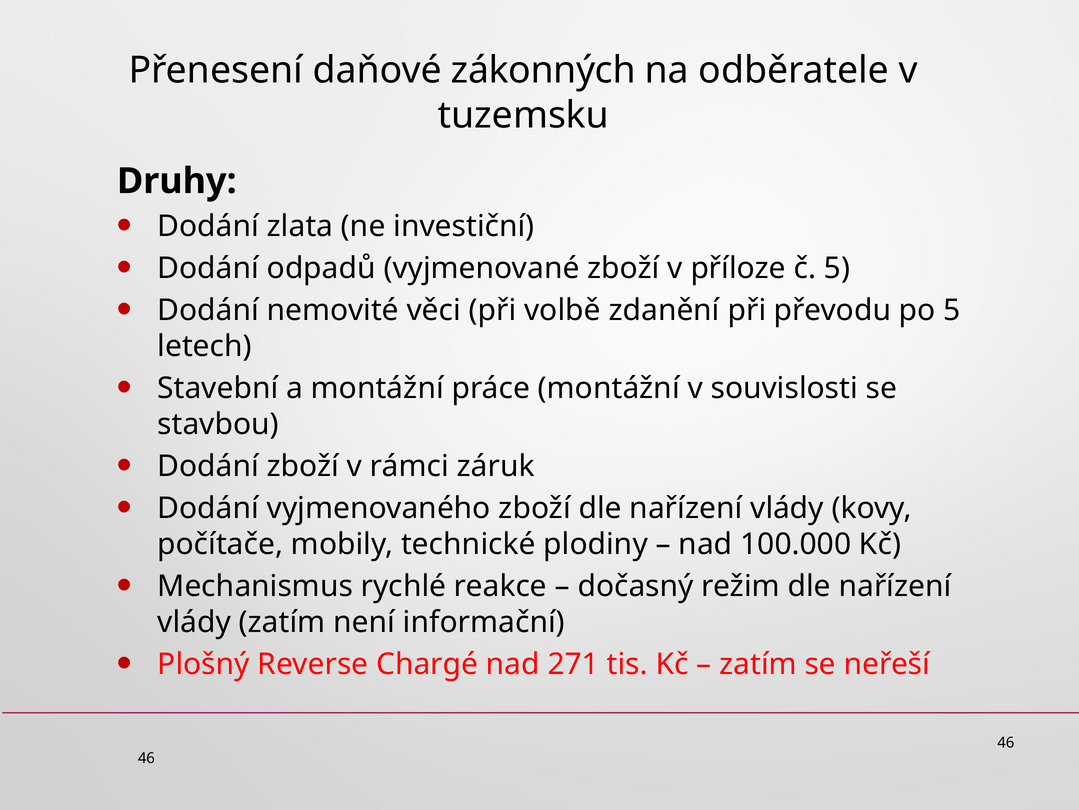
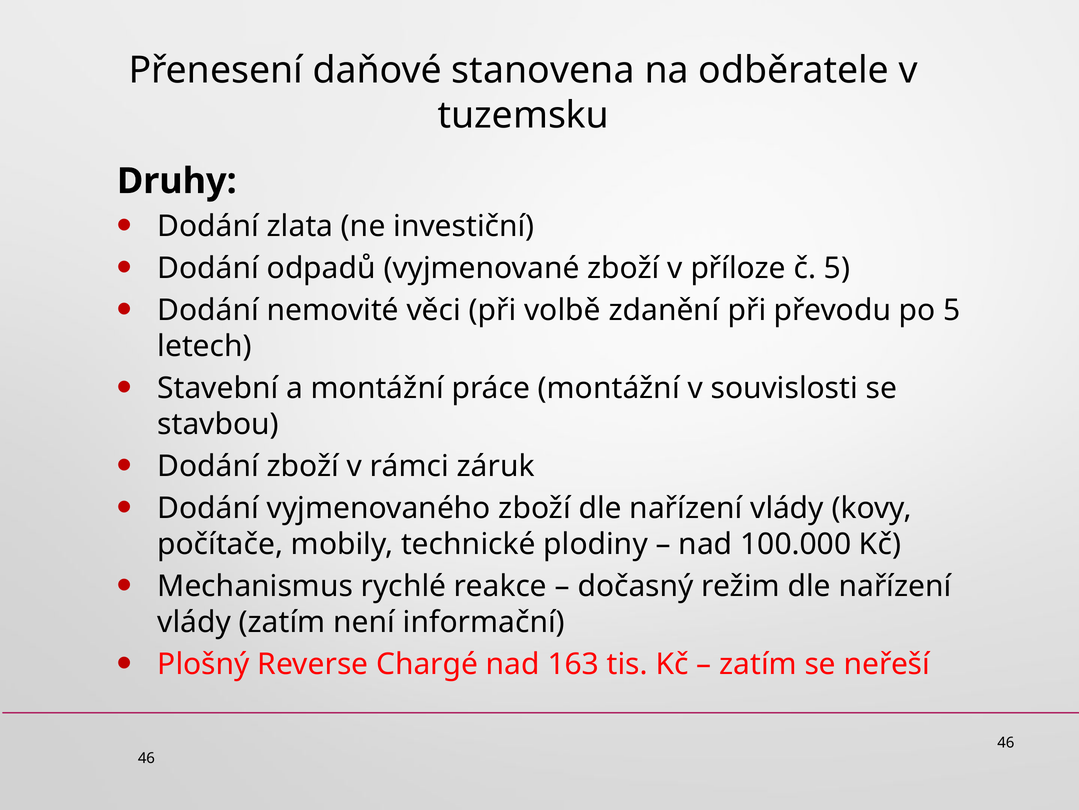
zákonných: zákonných -> stanovena
271: 271 -> 163
